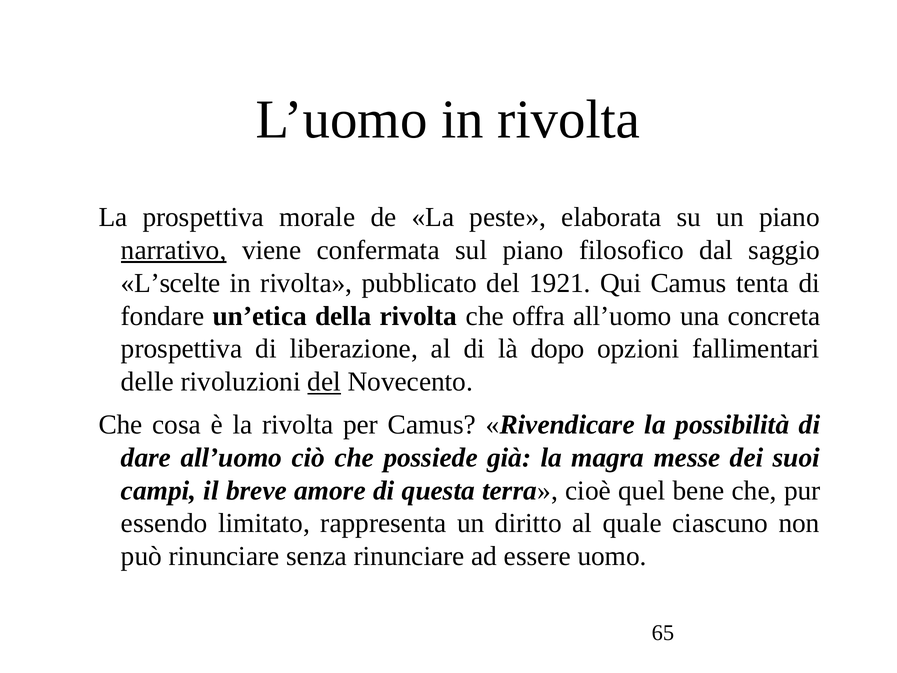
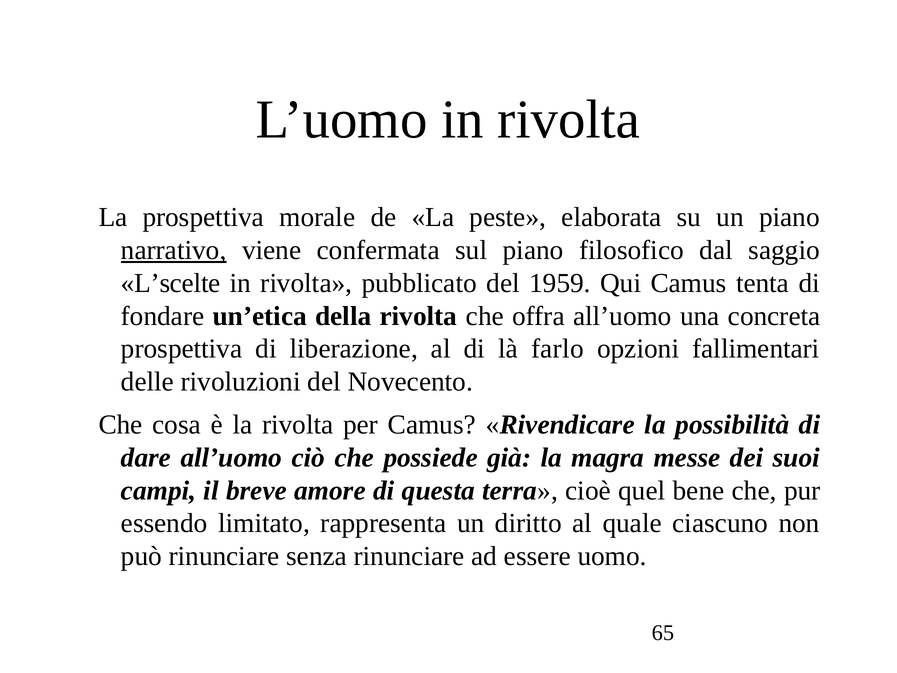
1921: 1921 -> 1959
dopo: dopo -> farlo
del at (324, 382) underline: present -> none
